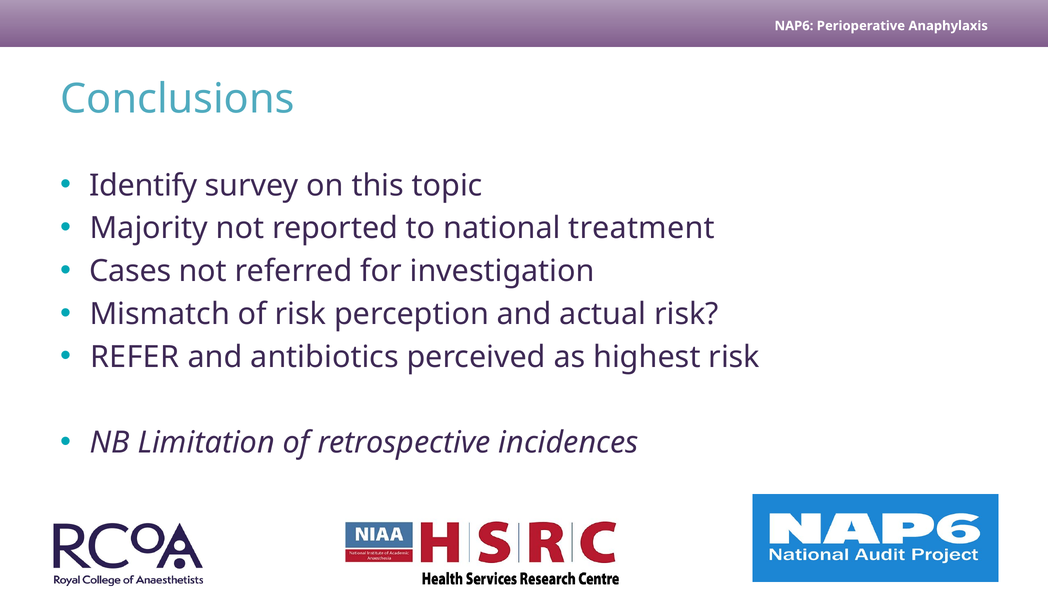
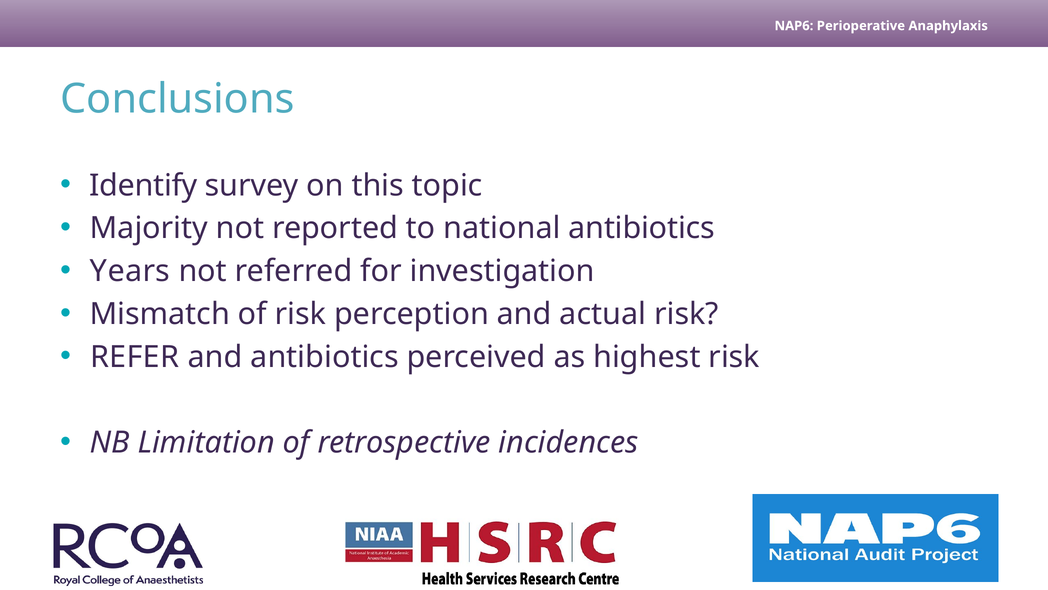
national treatment: treatment -> antibiotics
Cases: Cases -> Years
